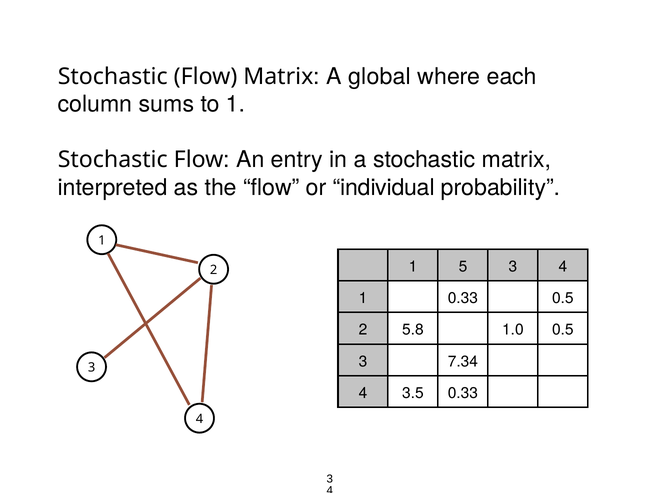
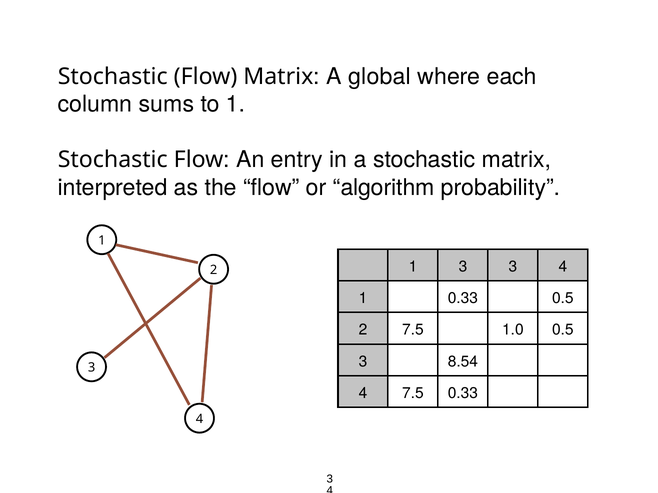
individual: individual -> algorithm
1 5: 5 -> 3
2 5.8: 5.8 -> 7.5
7.34: 7.34 -> 8.54
4 3.5: 3.5 -> 7.5
